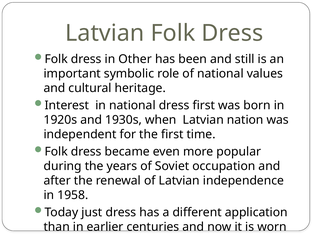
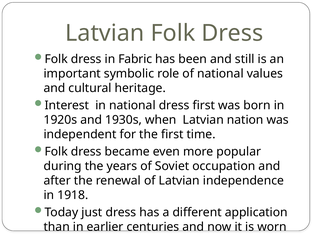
Other: Other -> Fabric
1958: 1958 -> 1918
